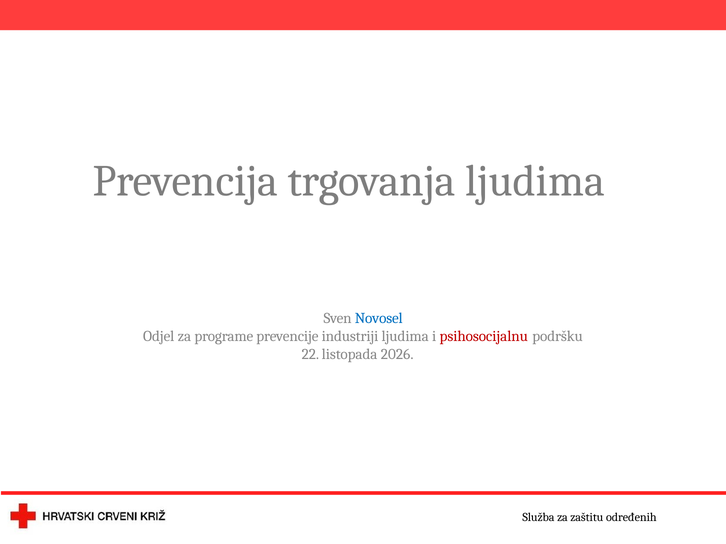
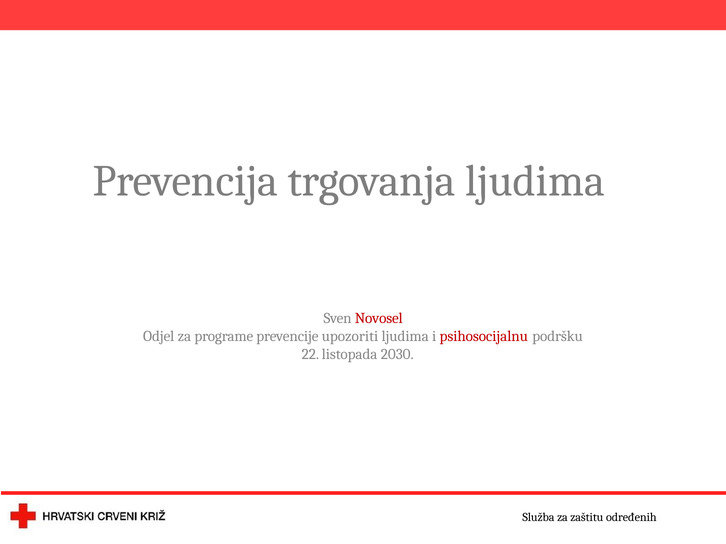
Novosel colour: blue -> red
industriji: industriji -> upozoriti
2026: 2026 -> 2030
